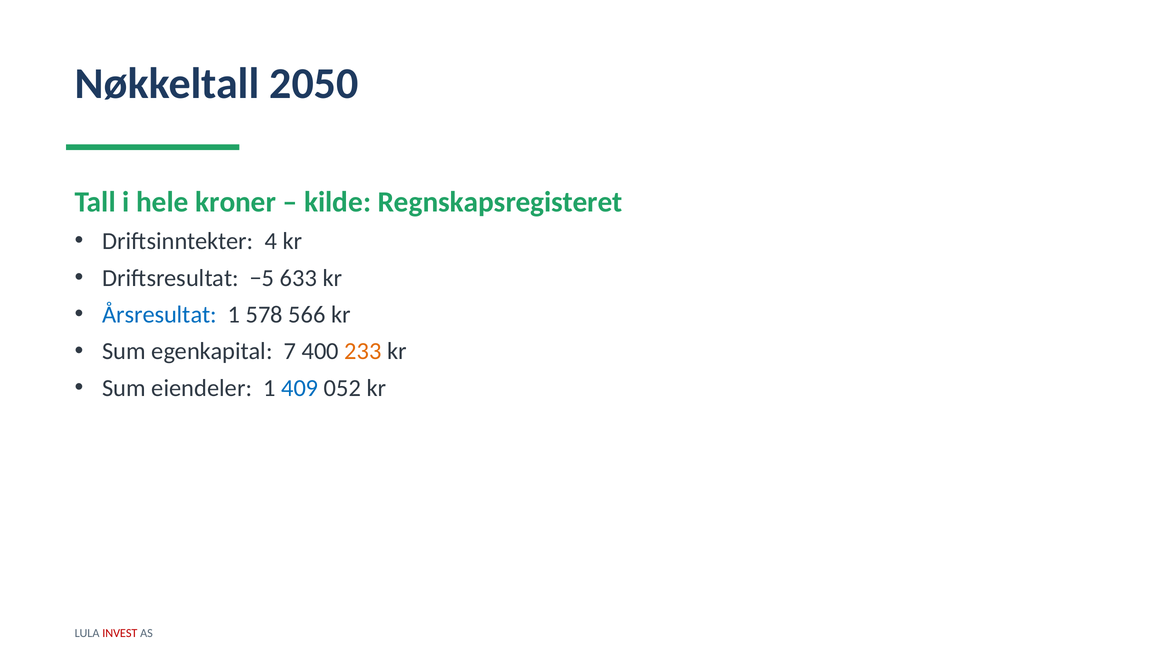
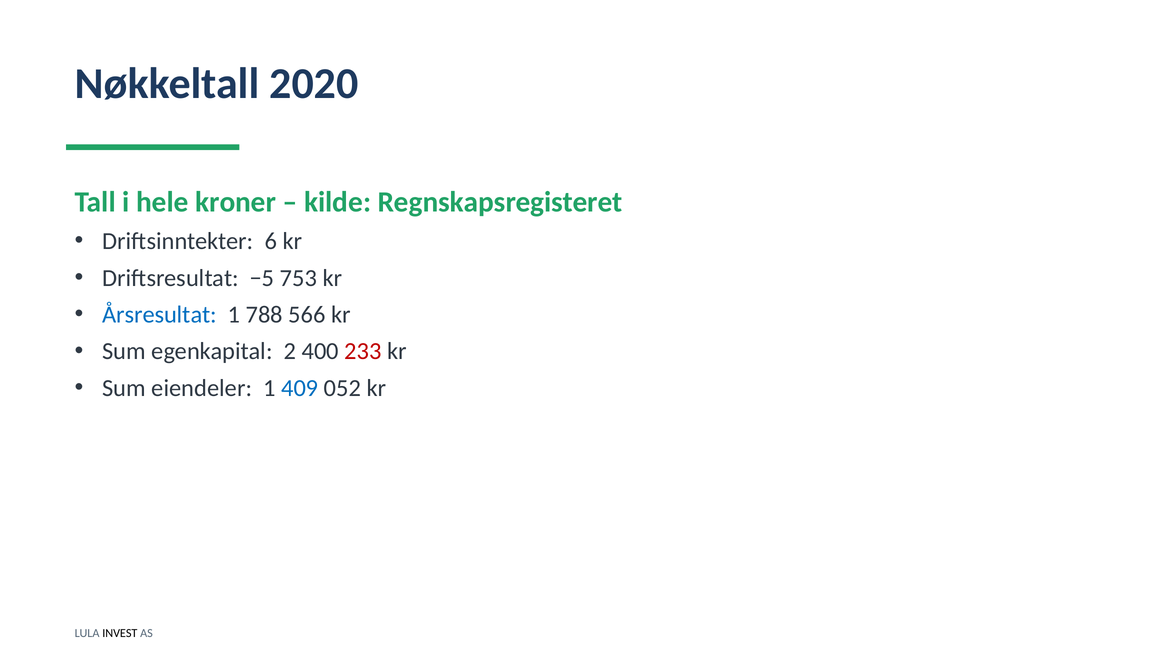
2050: 2050 -> 2020
4: 4 -> 6
633: 633 -> 753
578: 578 -> 788
7: 7 -> 2
233 colour: orange -> red
INVEST colour: red -> black
